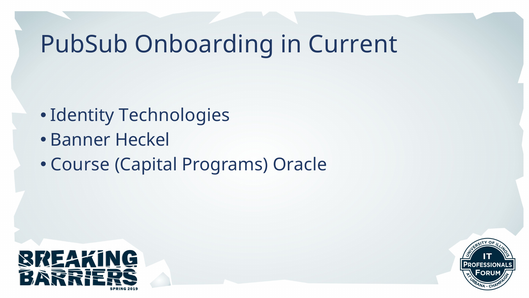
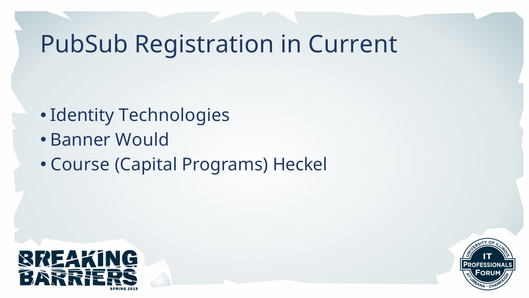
Onboarding: Onboarding -> Registration
Heckel: Heckel -> Would
Oracle: Oracle -> Heckel
